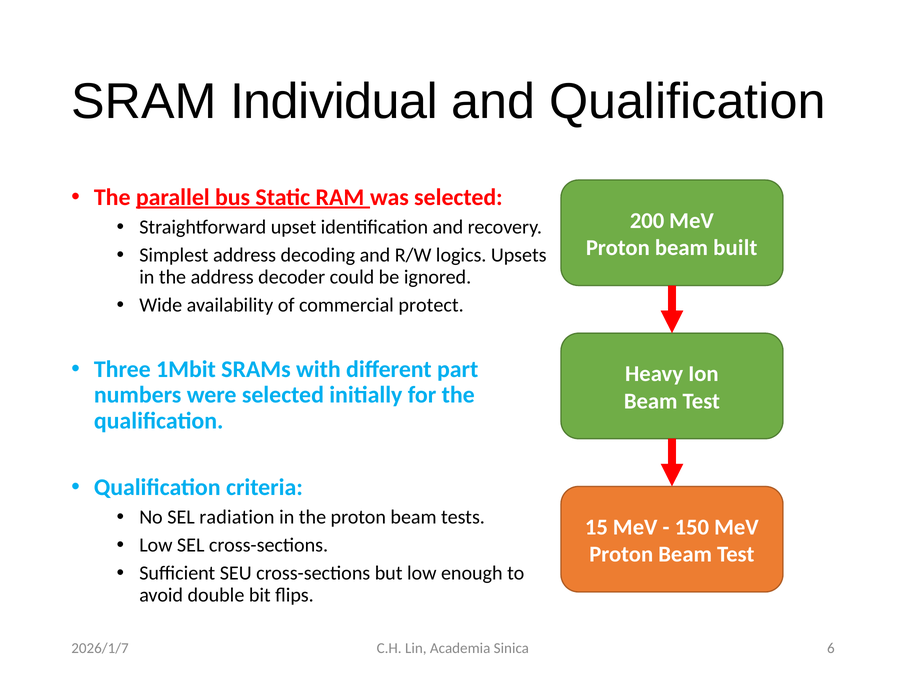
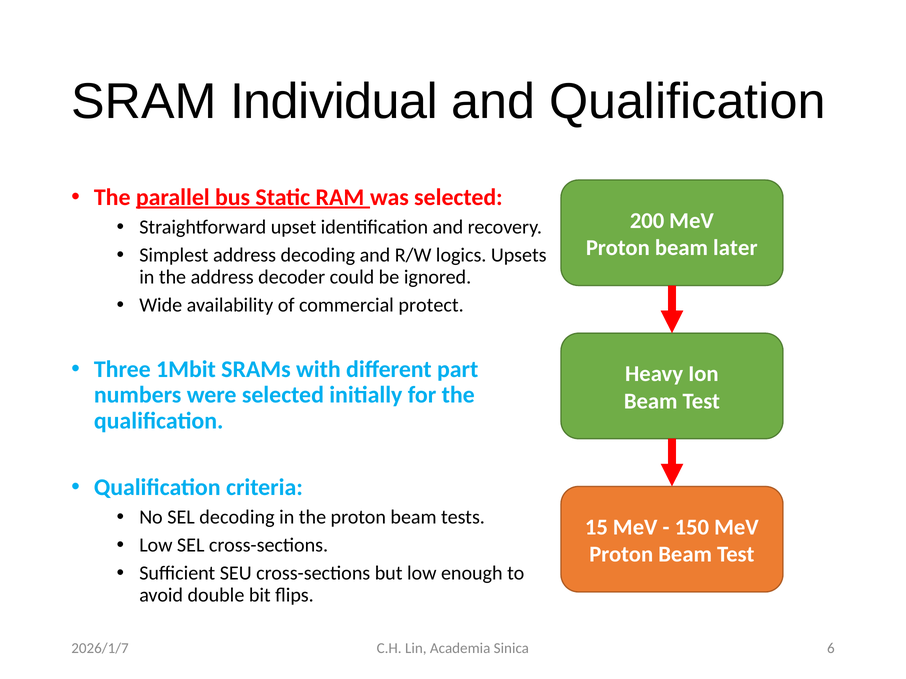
built: built -> later
SEL radiation: radiation -> decoding
